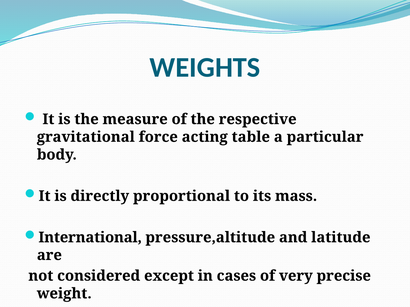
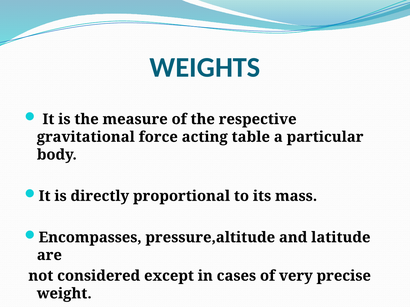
International: International -> Encompasses
